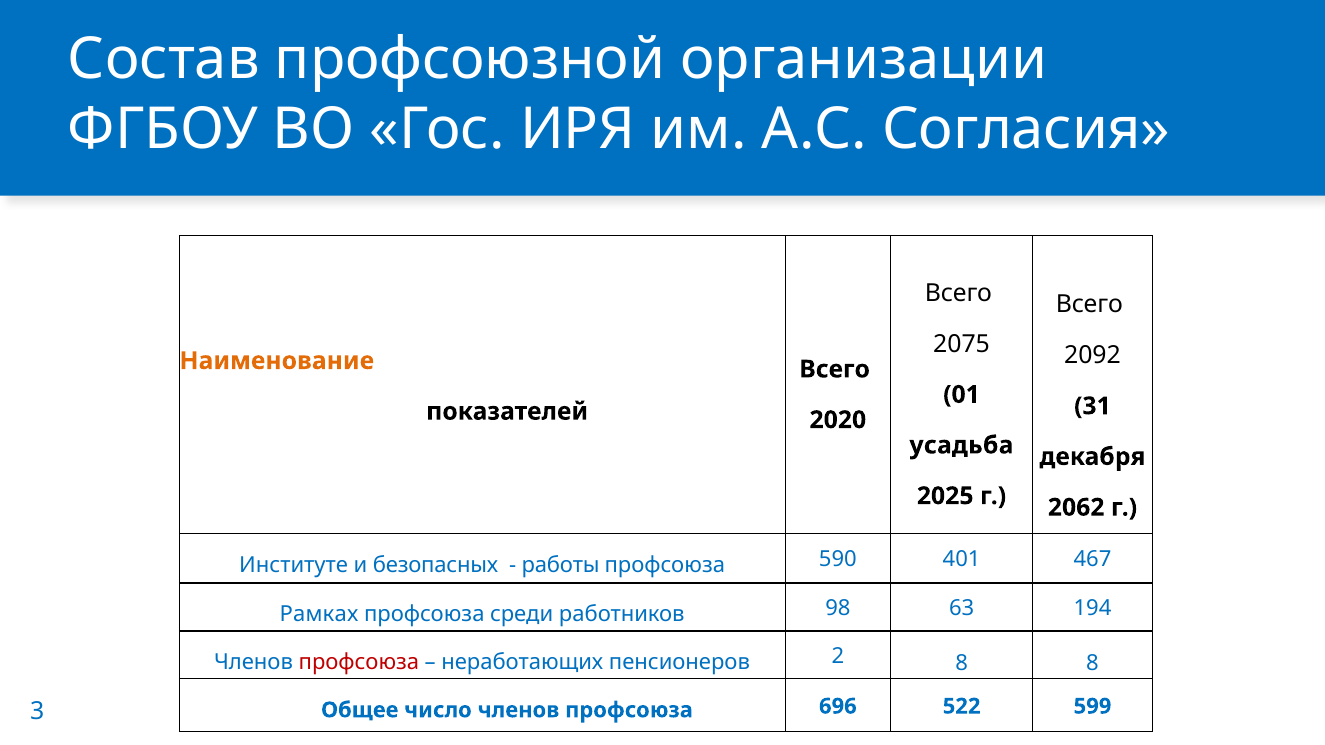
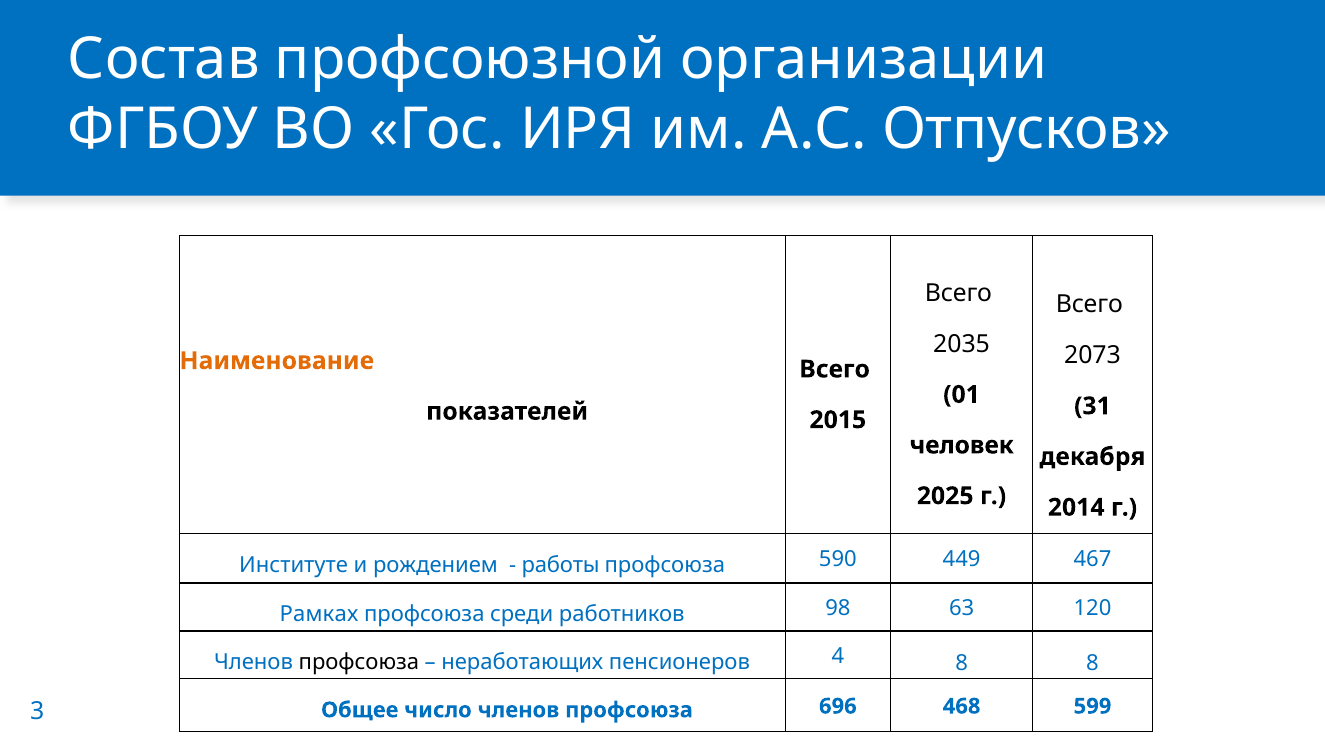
Согласия: Согласия -> Отпусков
2075: 2075 -> 2035
2092: 2092 -> 2073
2020: 2020 -> 2015
усадьба: усадьба -> человек
2062: 2062 -> 2014
безопасных: безопасных -> рождением
401: 401 -> 449
194: 194 -> 120
профсоюза at (359, 662) colour: red -> black
2: 2 -> 4
522: 522 -> 468
